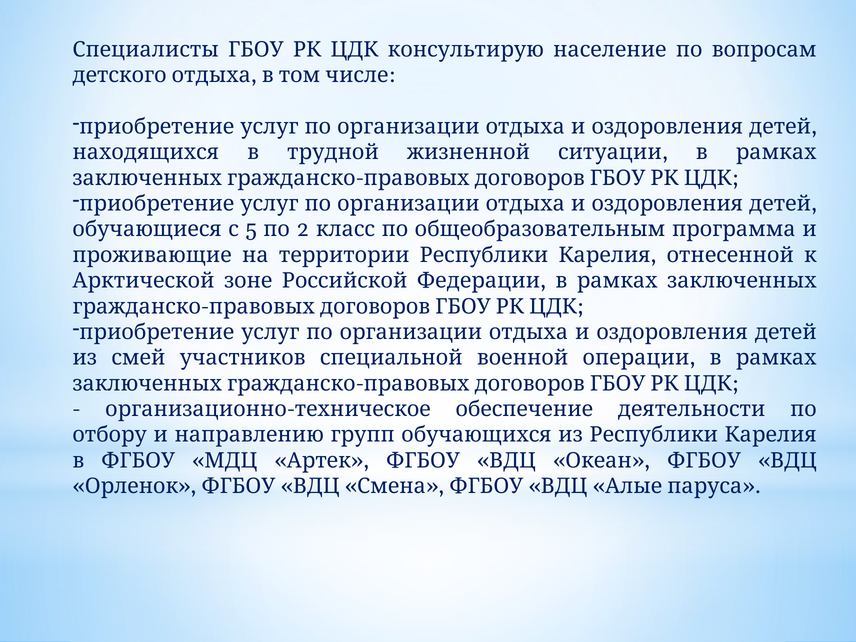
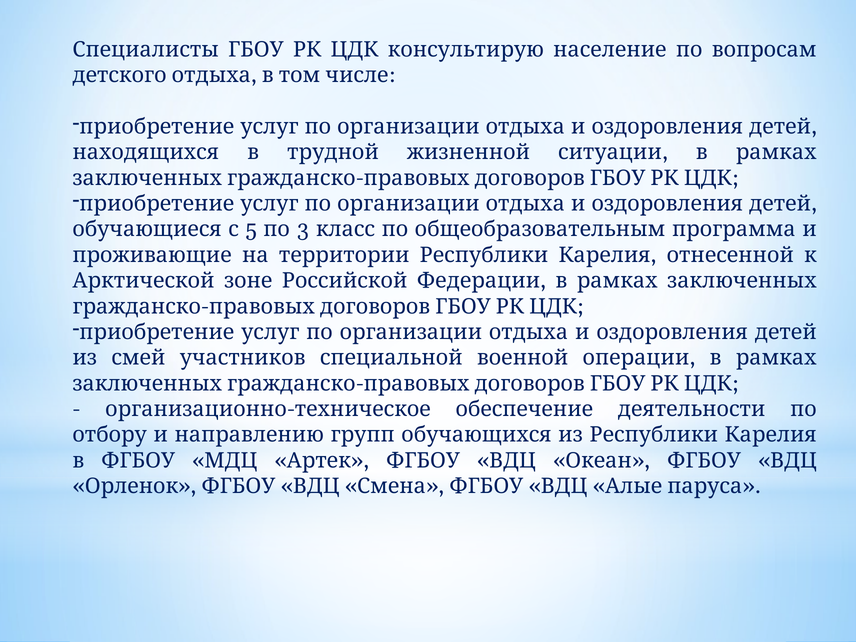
2: 2 -> 3
